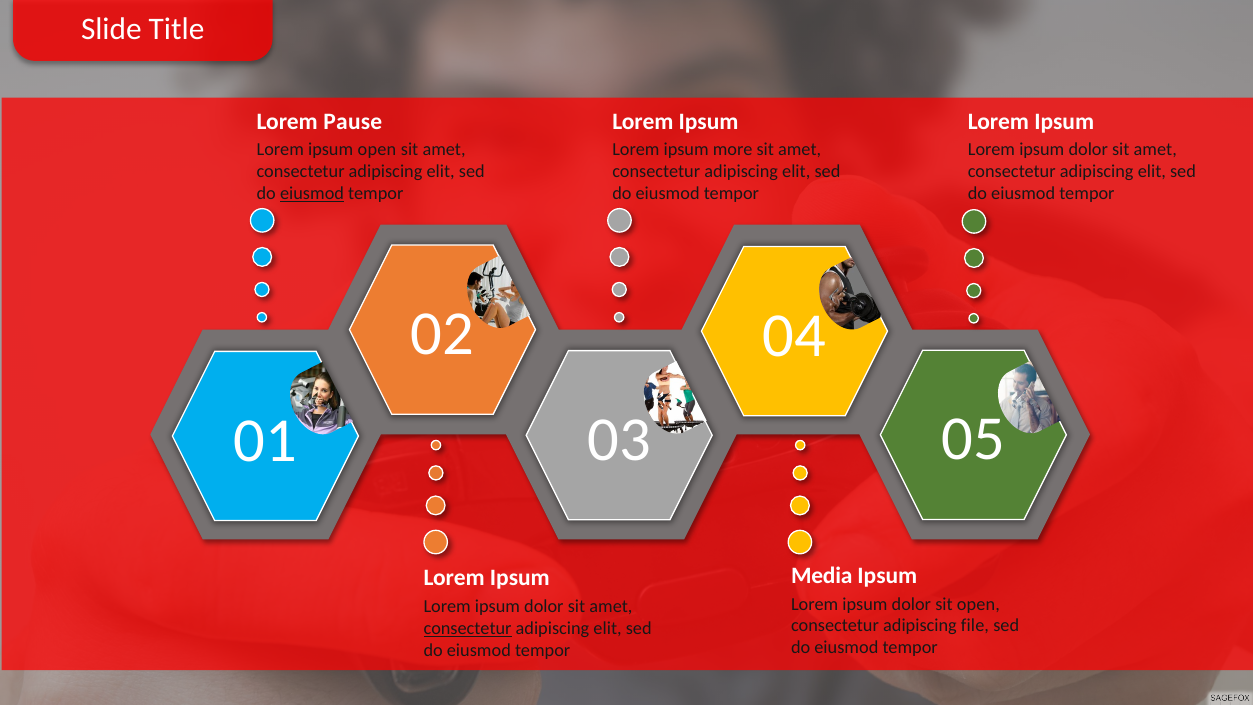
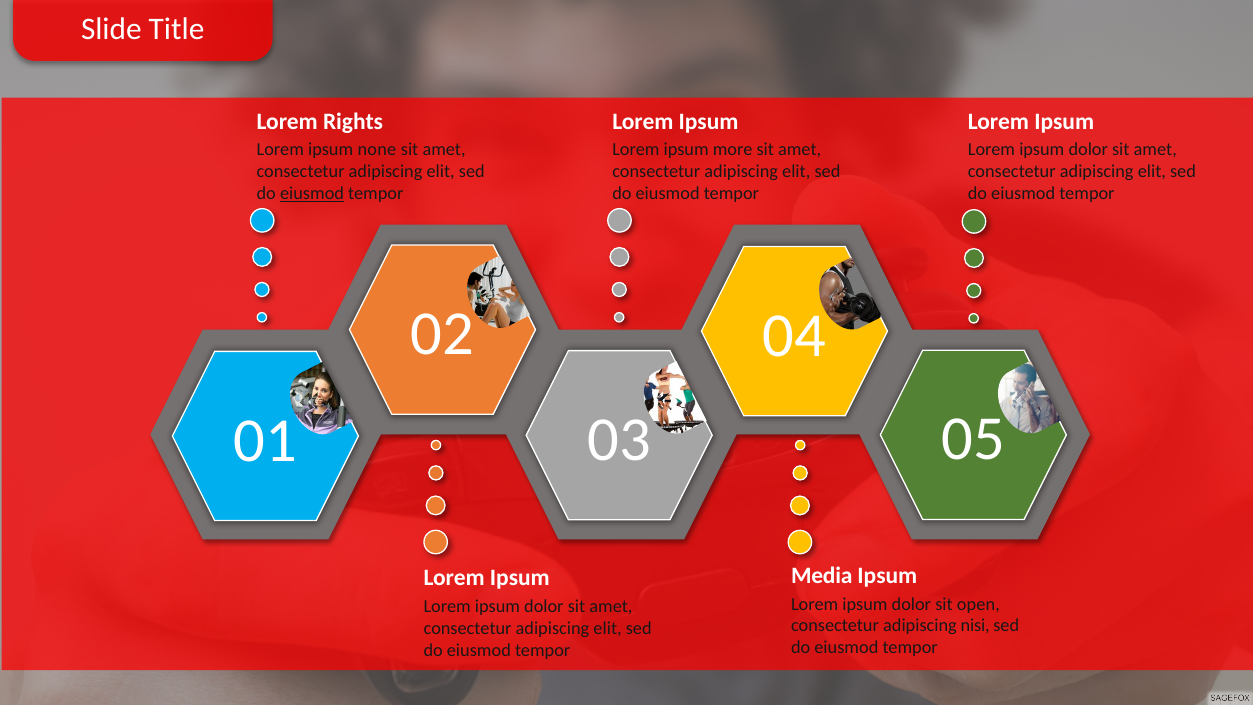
Pause: Pause -> Rights
ipsum open: open -> none
file: file -> nisi
consectetur at (468, 628) underline: present -> none
